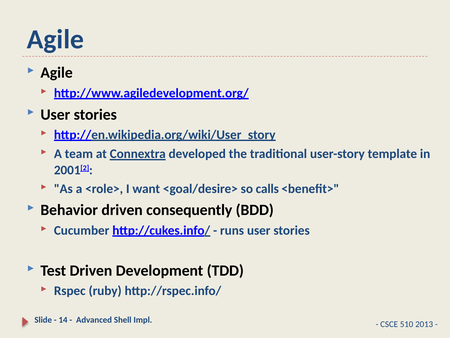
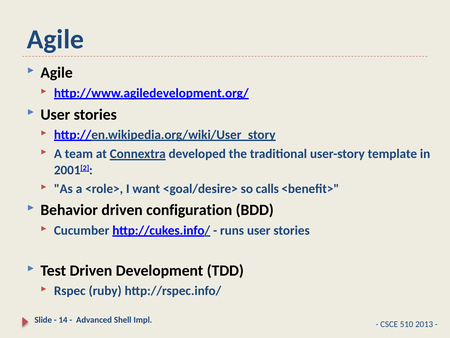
consequently: consequently -> configuration
